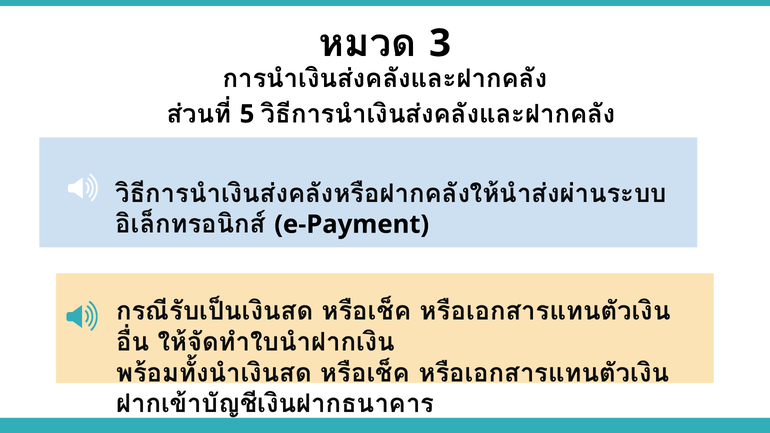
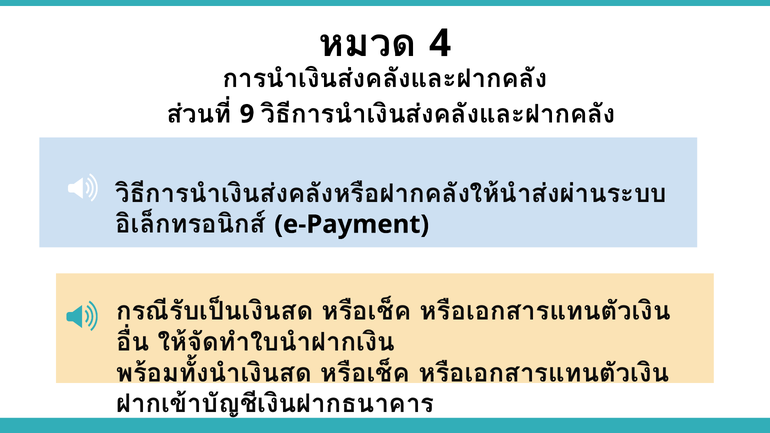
3: 3 -> 4
5: 5 -> 9
